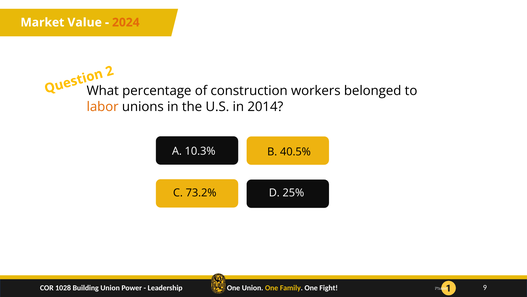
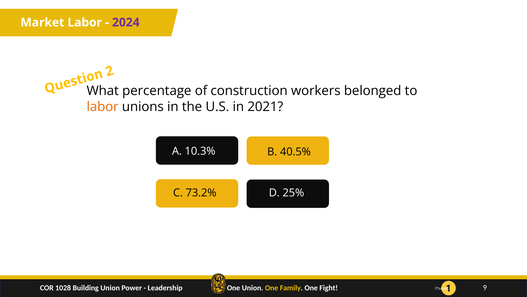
Market Value: Value -> Labor
2024 colour: orange -> purple
2014: 2014 -> 2021
